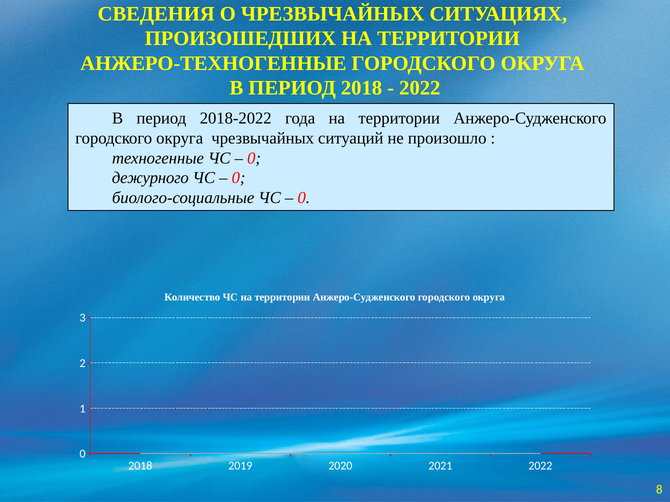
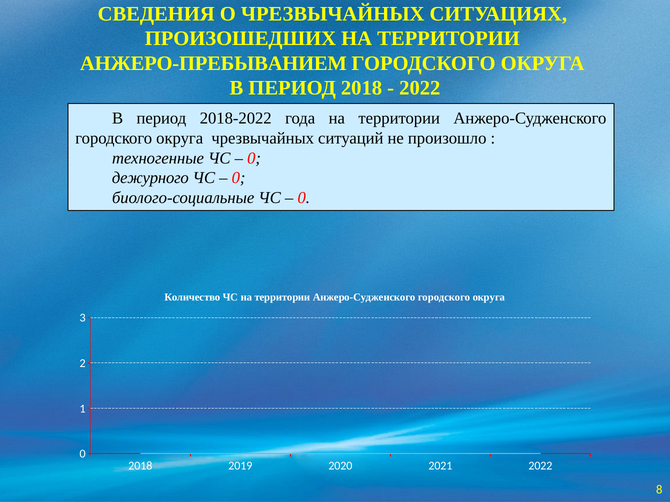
АНЖЕРО-ТЕХНОГЕННЫЕ: АНЖЕРО-ТЕХНОГЕННЫЕ -> АНЖЕРО-ПРЕБЫВАНИЕМ
